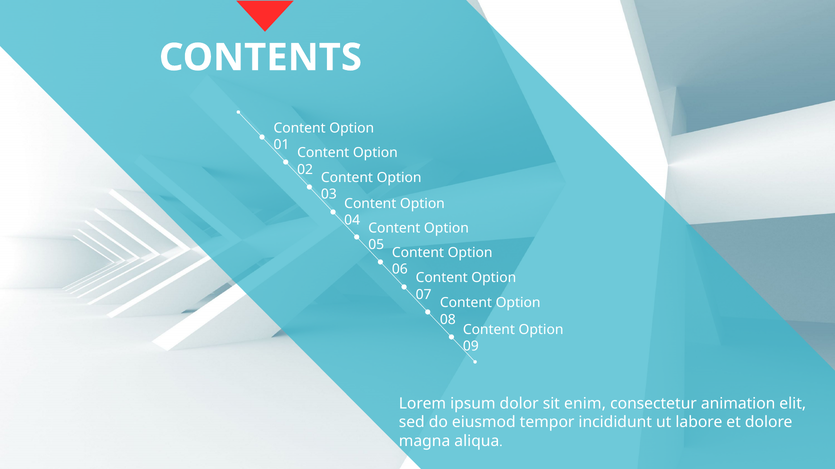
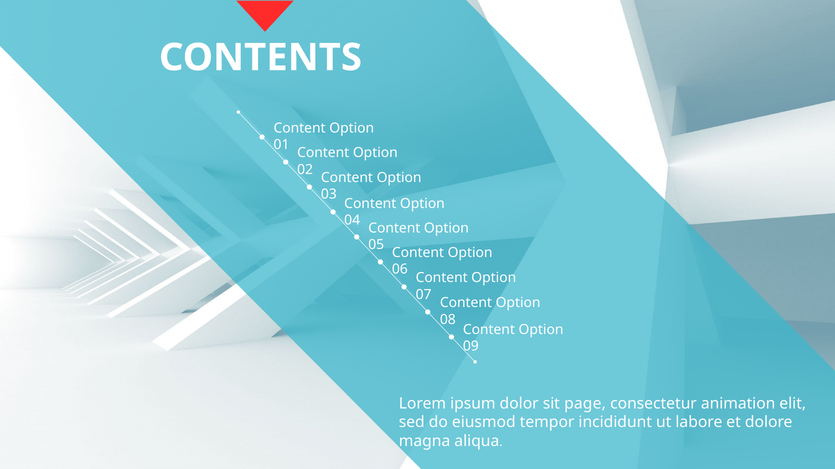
enim: enim -> page
